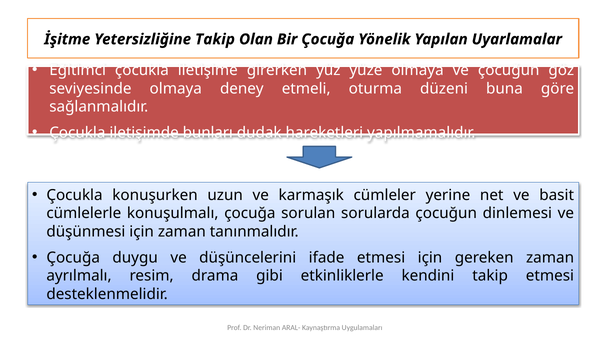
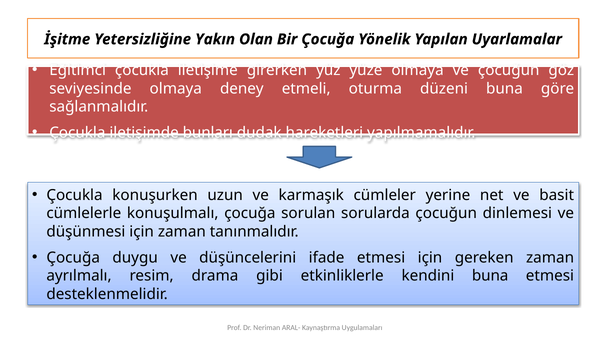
Yetersizliğine Takip: Takip -> Yakın
kendini takip: takip -> buna
